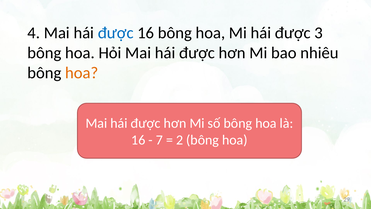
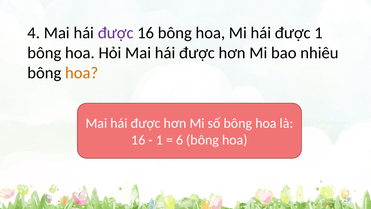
được at (116, 33) colour: blue -> purple
được 3: 3 -> 1
7 at (159, 140): 7 -> 1
2: 2 -> 6
